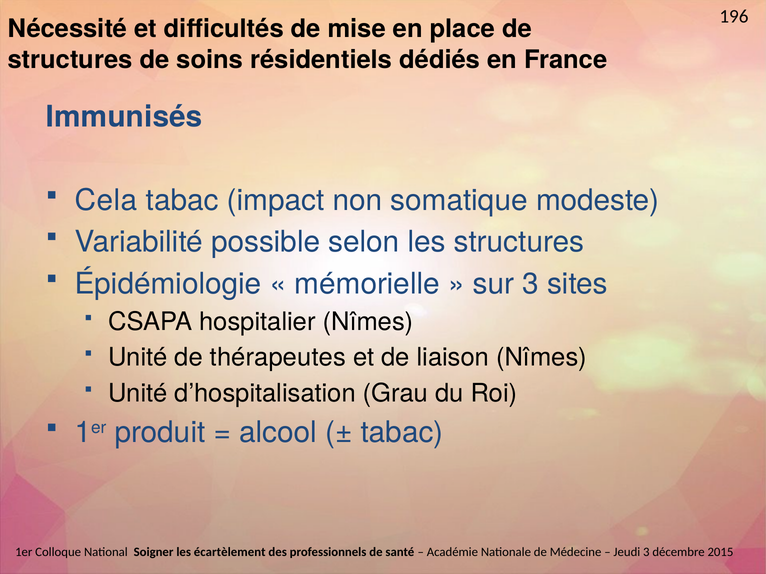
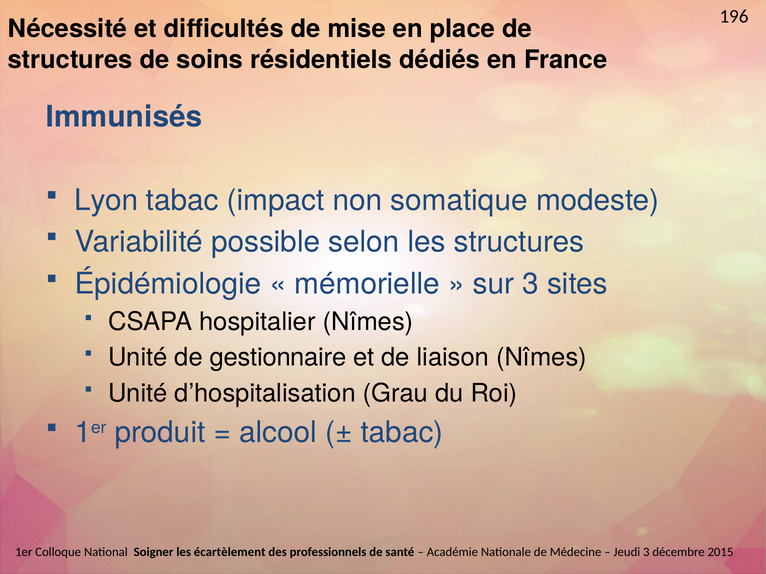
Cela: Cela -> Lyon
thérapeutes: thérapeutes -> gestionnaire
